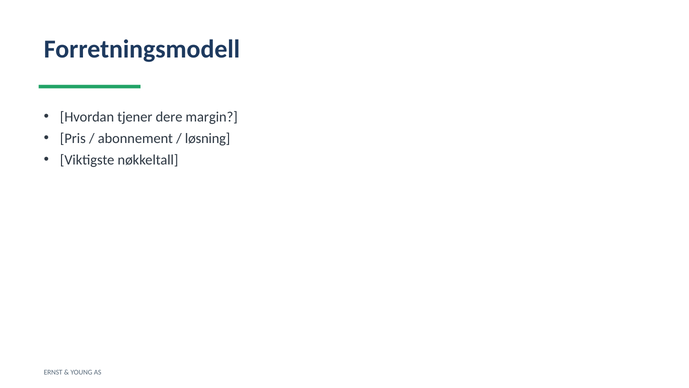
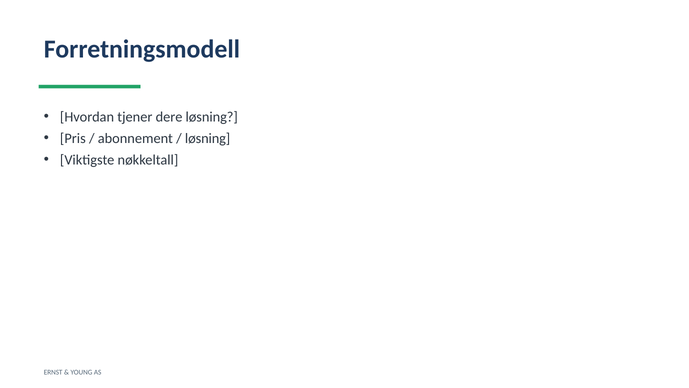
dere margin: margin -> løsning
